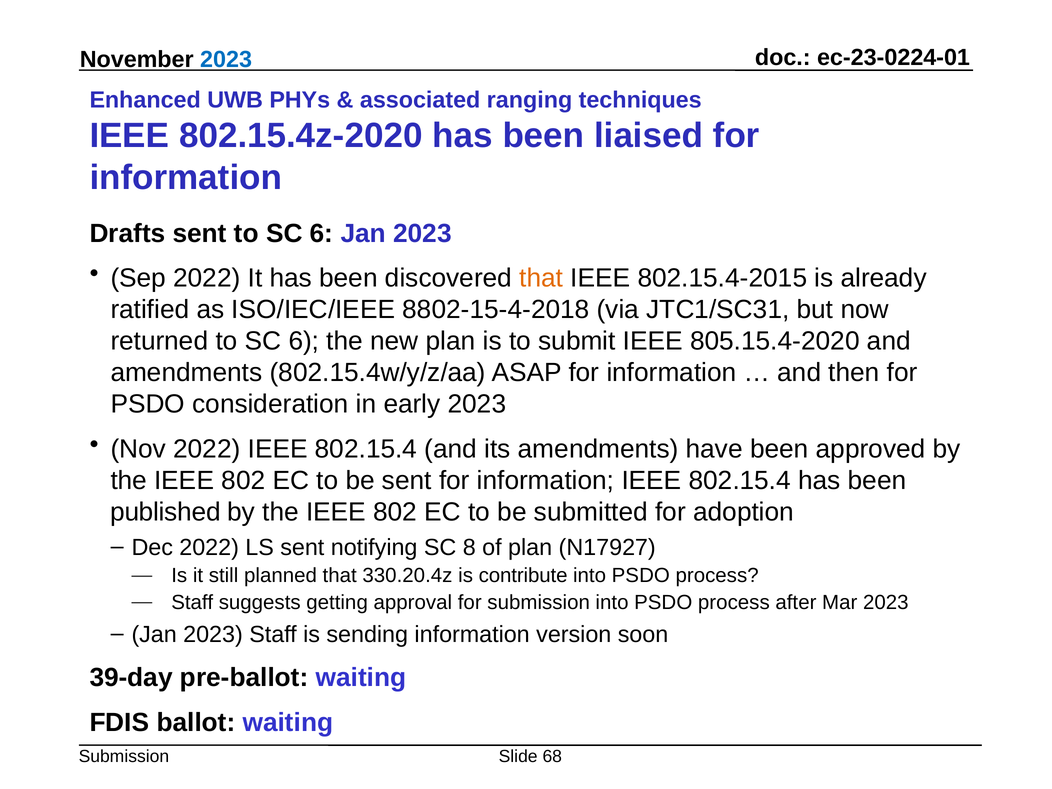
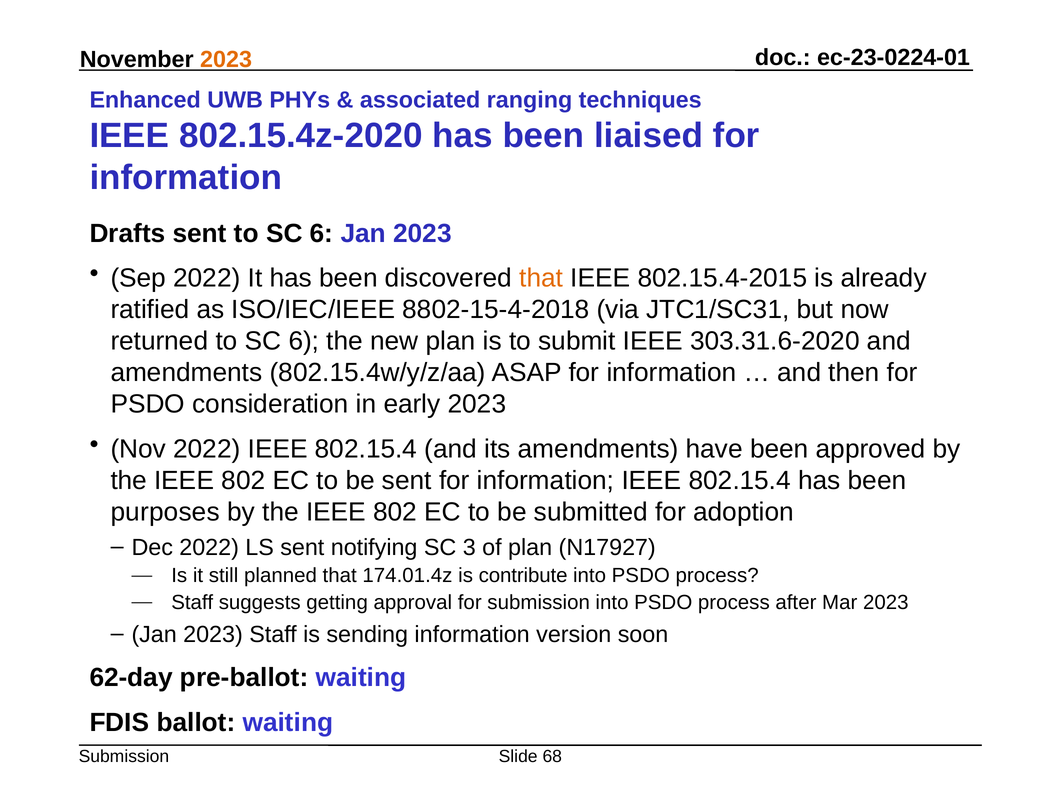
2023 at (226, 60) colour: blue -> orange
805.15.4-2020: 805.15.4-2020 -> 303.31.6-2020
published: published -> purposes
8: 8 -> 3
330.20.4z: 330.20.4z -> 174.01.4z
39-day: 39-day -> 62-day
